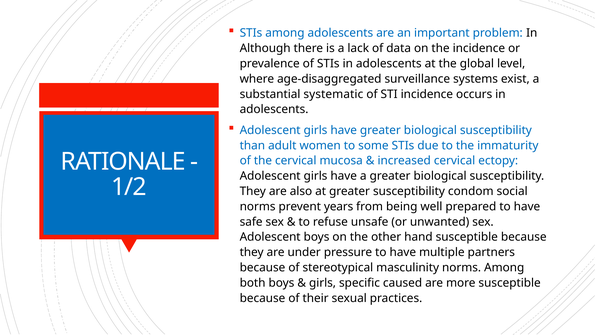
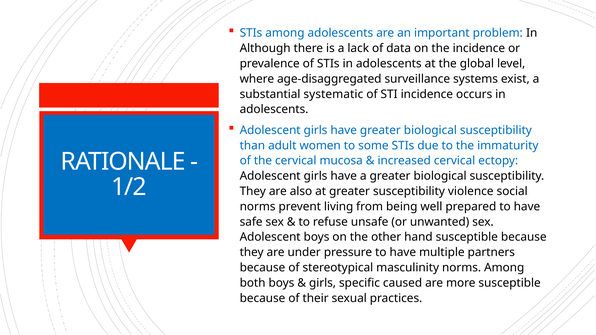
condom: condom -> violence
years: years -> living
